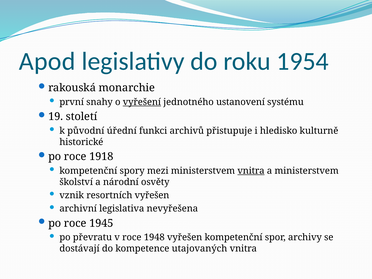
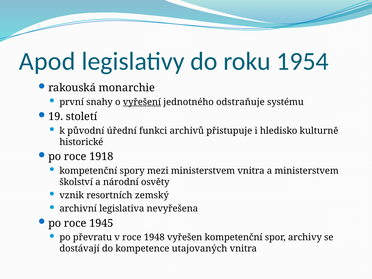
ustanovení: ustanovení -> odstraňuje
vnitra at (251, 171) underline: present -> none
resortních vyřešen: vyřešen -> zemský
